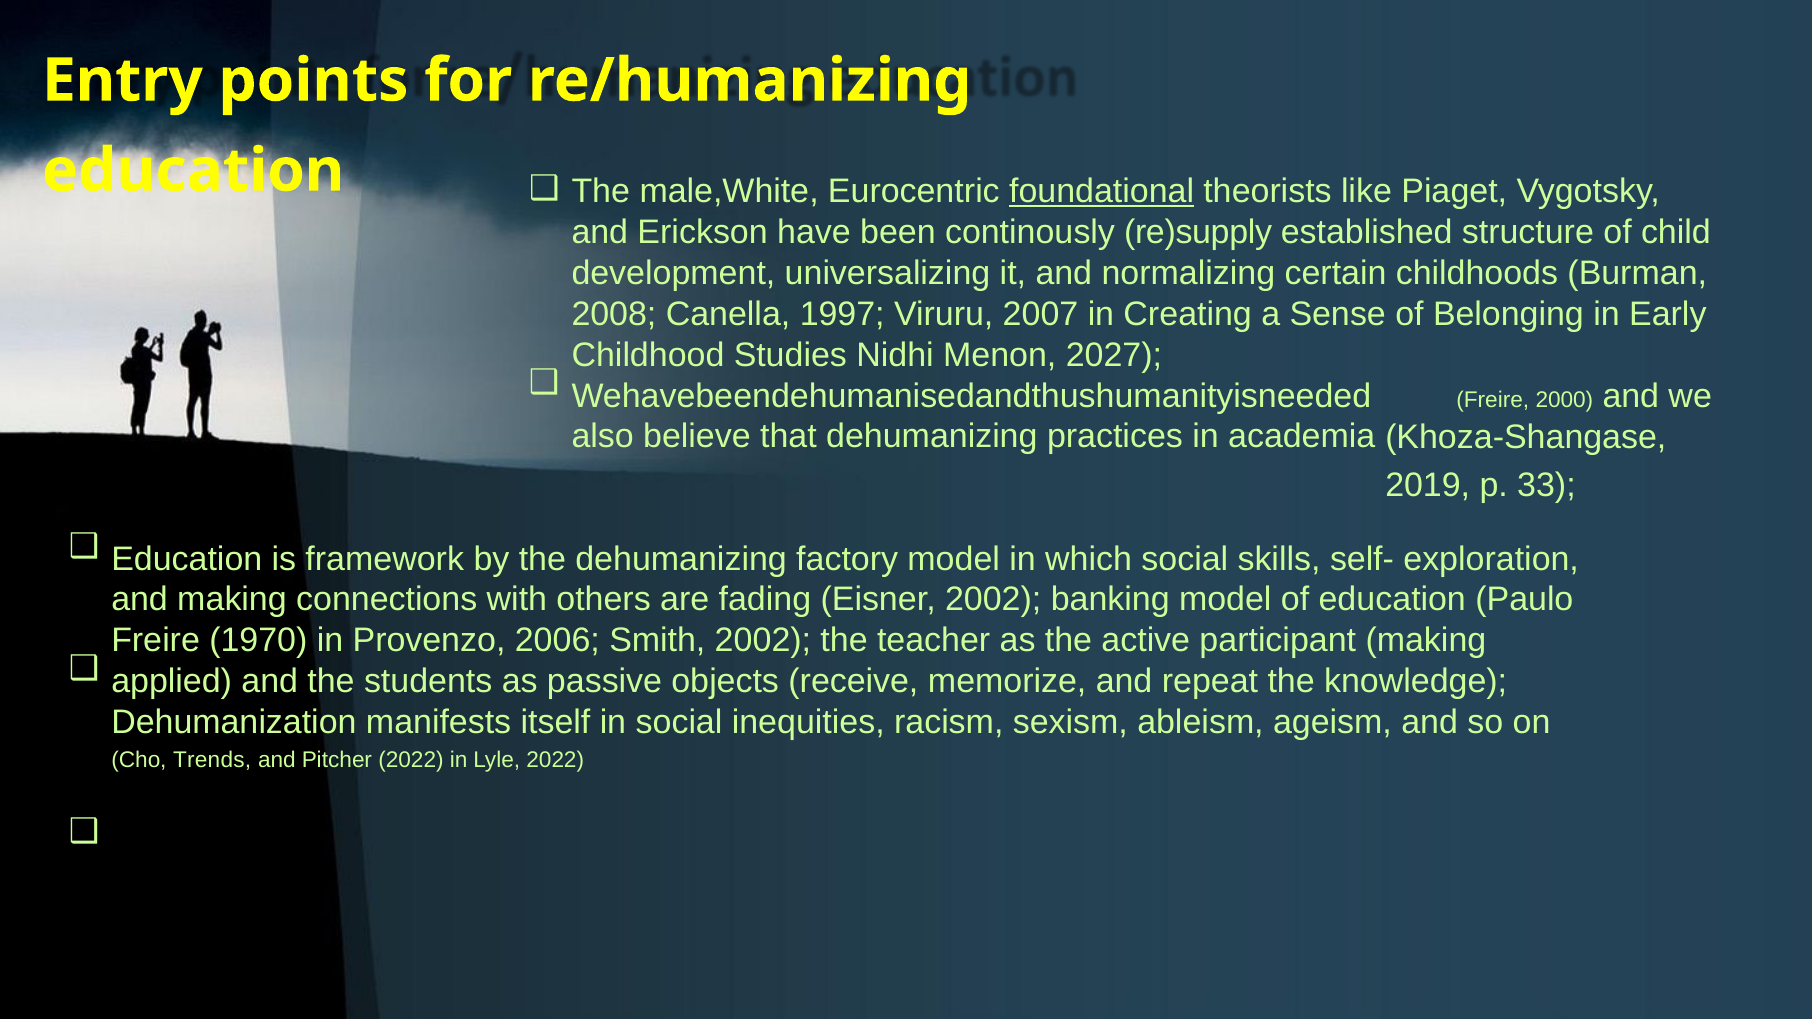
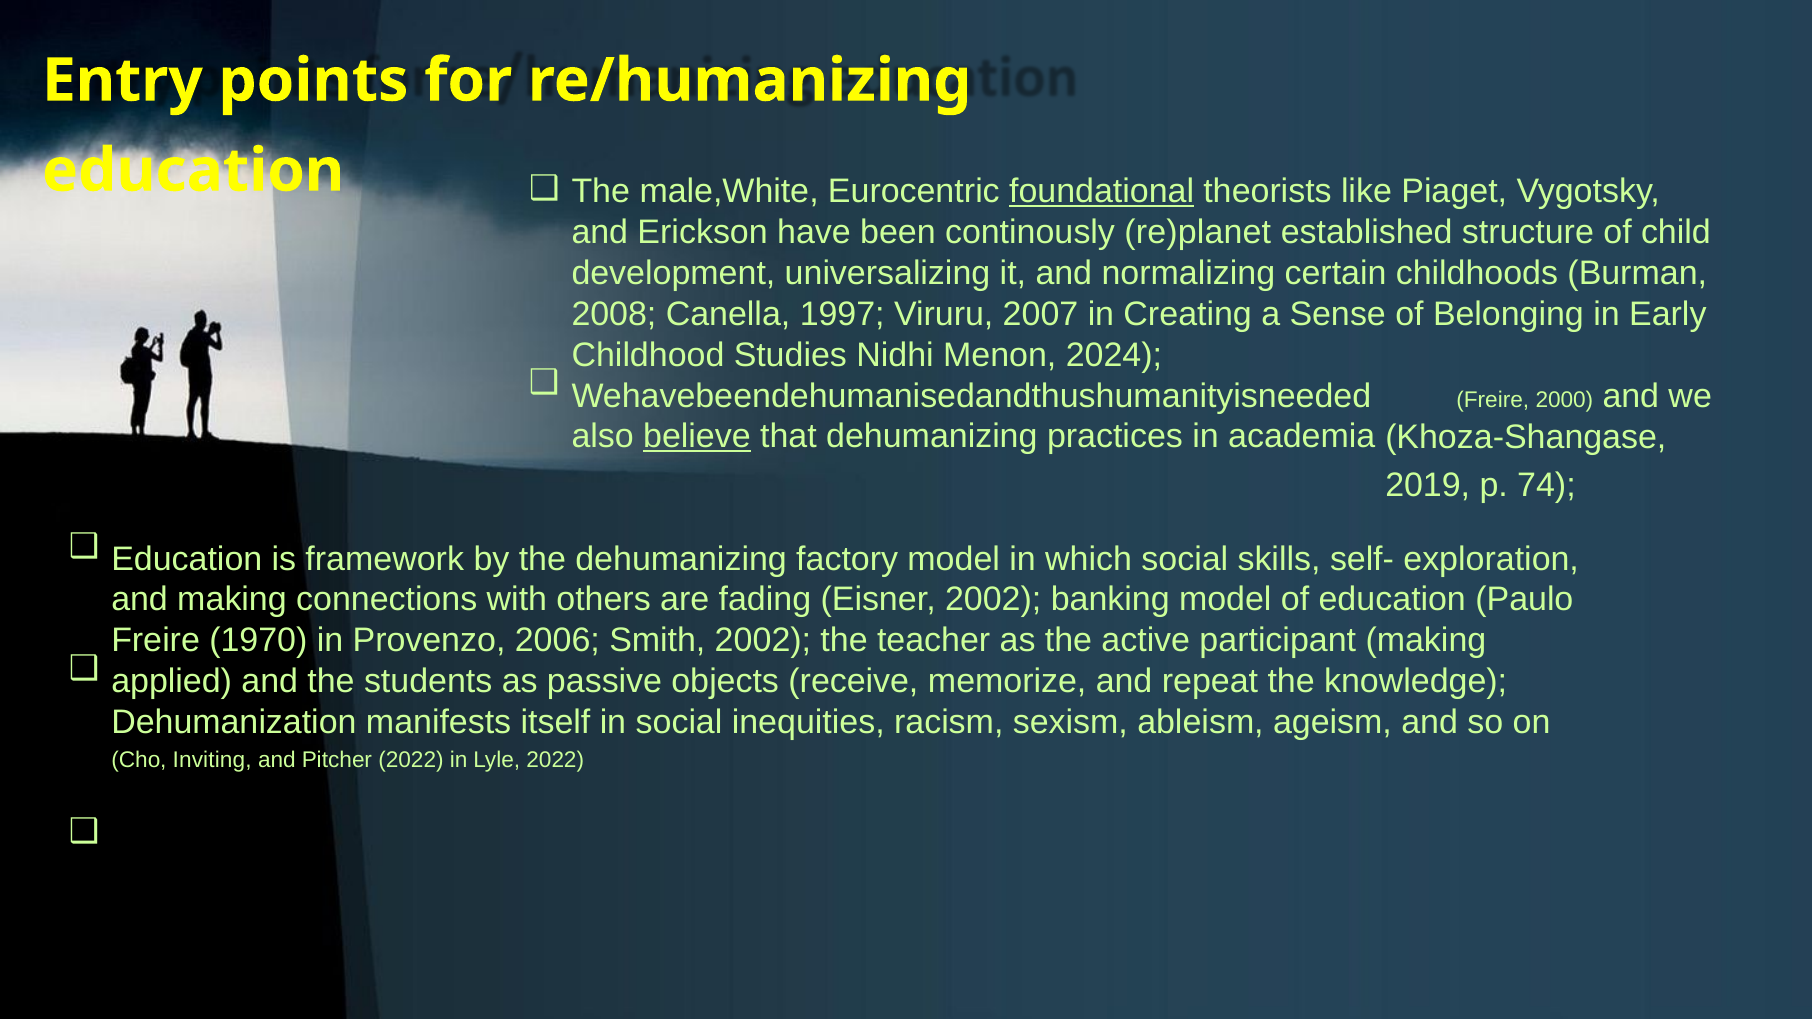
re)supply: re)supply -> re)planet
2027: 2027 -> 2024
believe underline: none -> present
33: 33 -> 74
Trends: Trends -> Inviting
